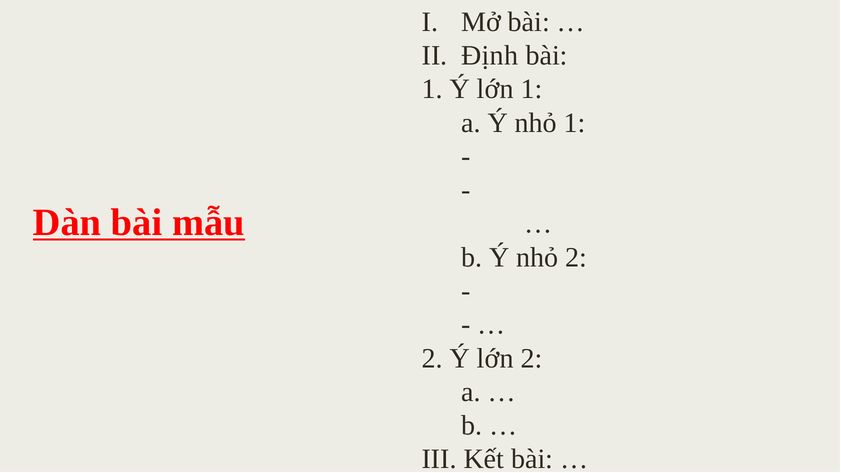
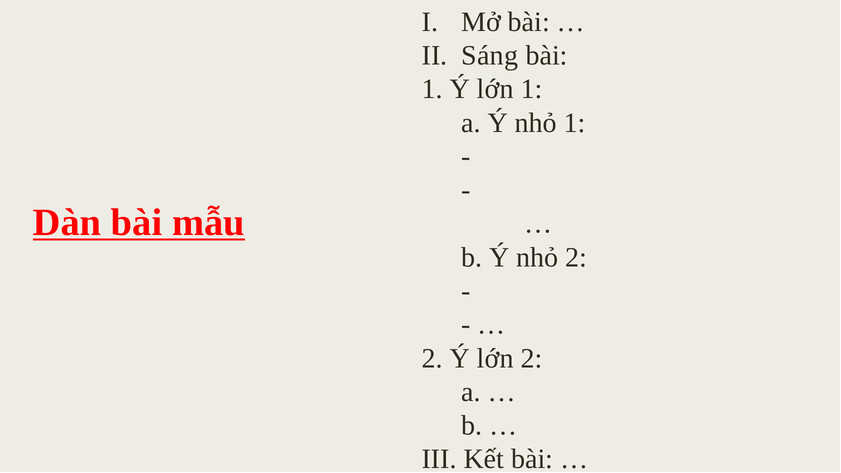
Định: Định -> Sáng
